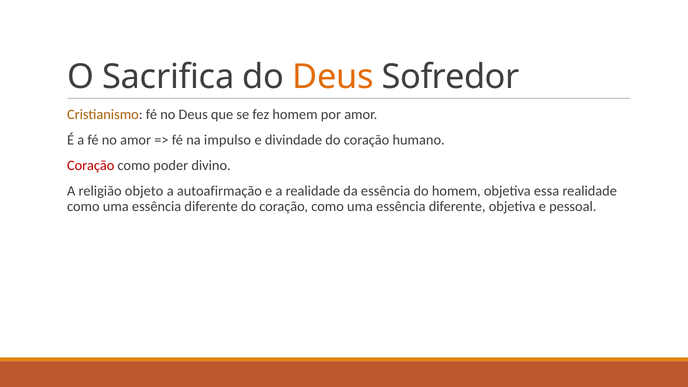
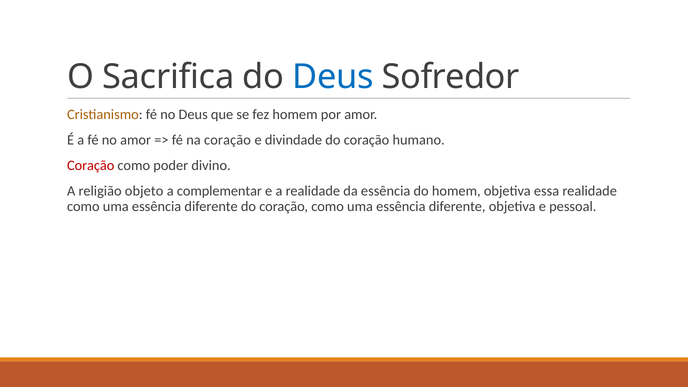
Deus at (333, 77) colour: orange -> blue
na impulso: impulso -> coração
autoafirmação: autoafirmação -> complementar
